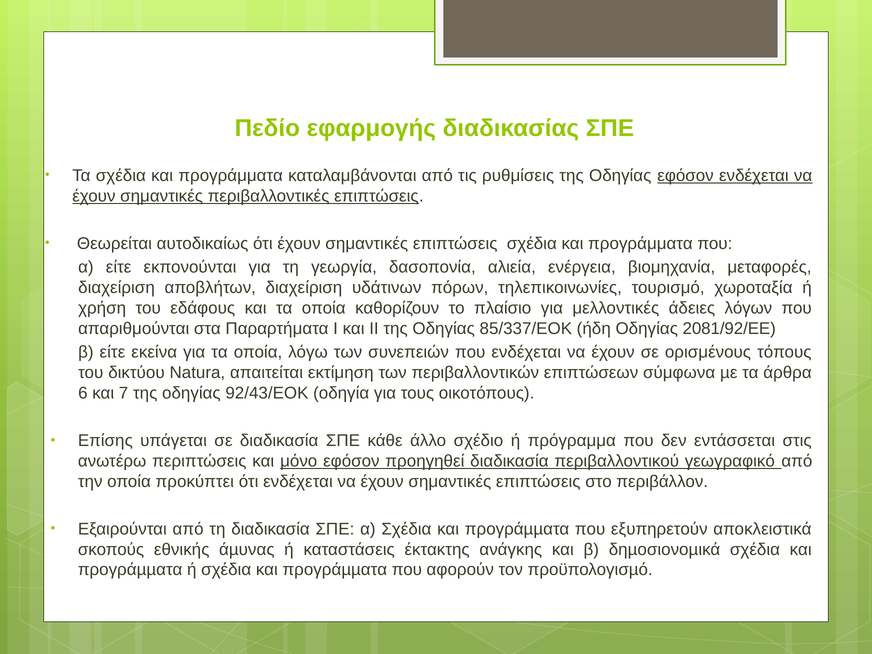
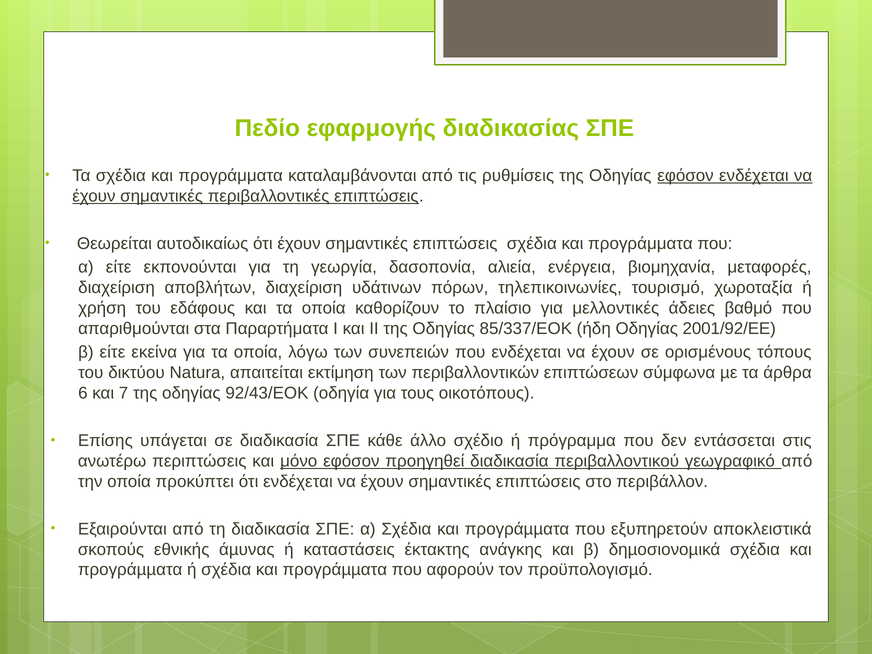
λόγων: λόγων -> βαθμό
2081/92/ΕΕ: 2081/92/ΕΕ -> 2001/92/ΕΕ
